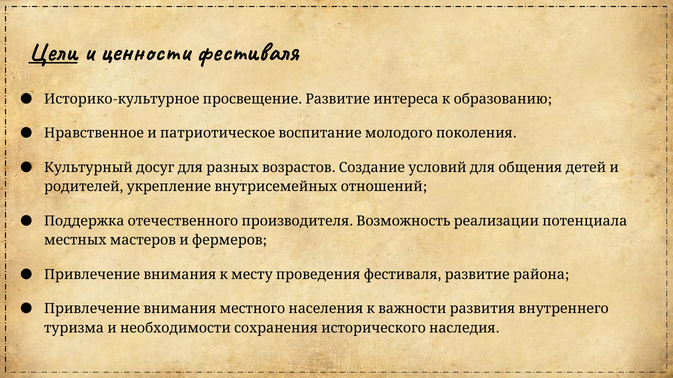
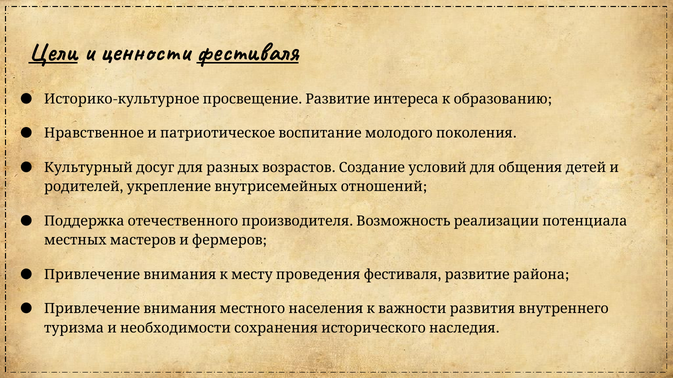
фестиваля underline: none -> present
